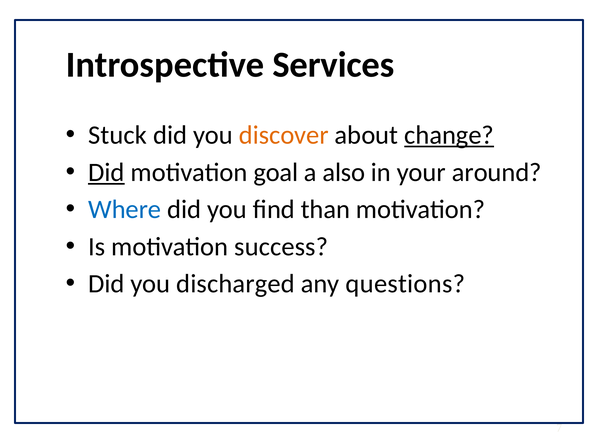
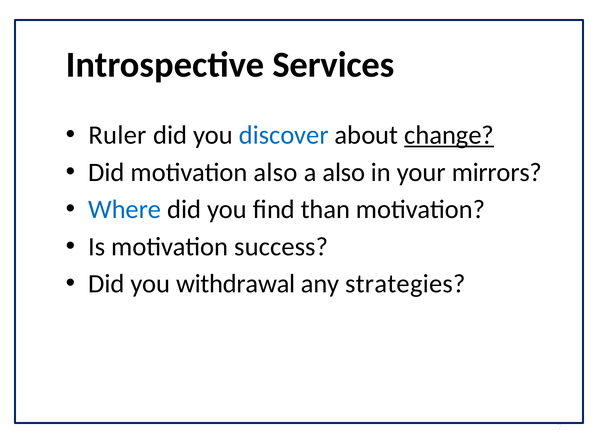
Stuck: Stuck -> Ruler
discover colour: orange -> blue
Did at (106, 173) underline: present -> none
motivation goal: goal -> also
around: around -> mirrors
discharged: discharged -> withdrawal
questions: questions -> strategies
